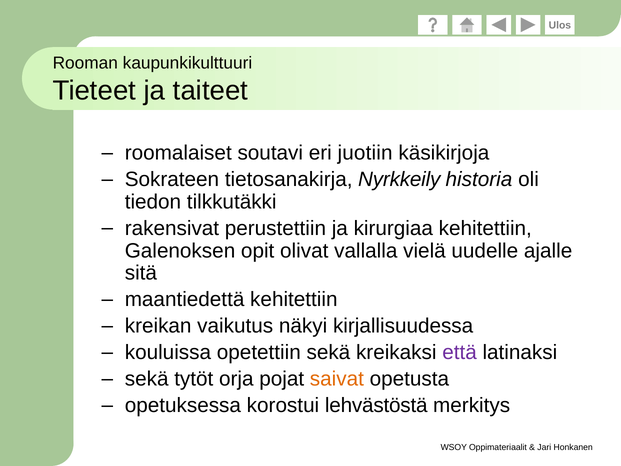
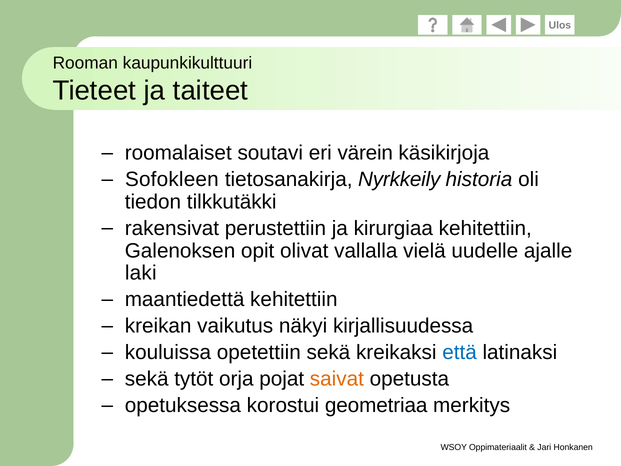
juotiin: juotiin -> värein
Sokrateen: Sokrateen -> Sofokleen
sitä: sitä -> laki
että colour: purple -> blue
lehvästöstä: lehvästöstä -> geometriaa
